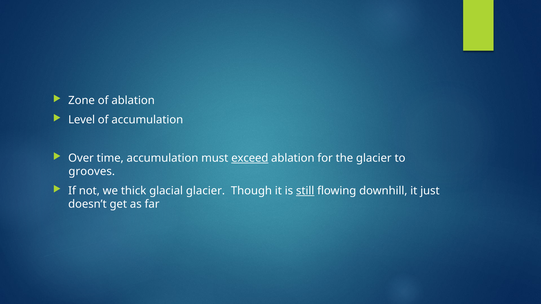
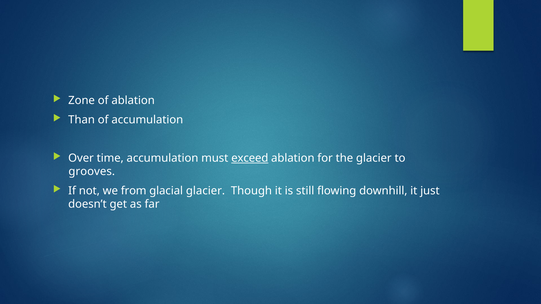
Level: Level -> Than
thick: thick -> from
still underline: present -> none
